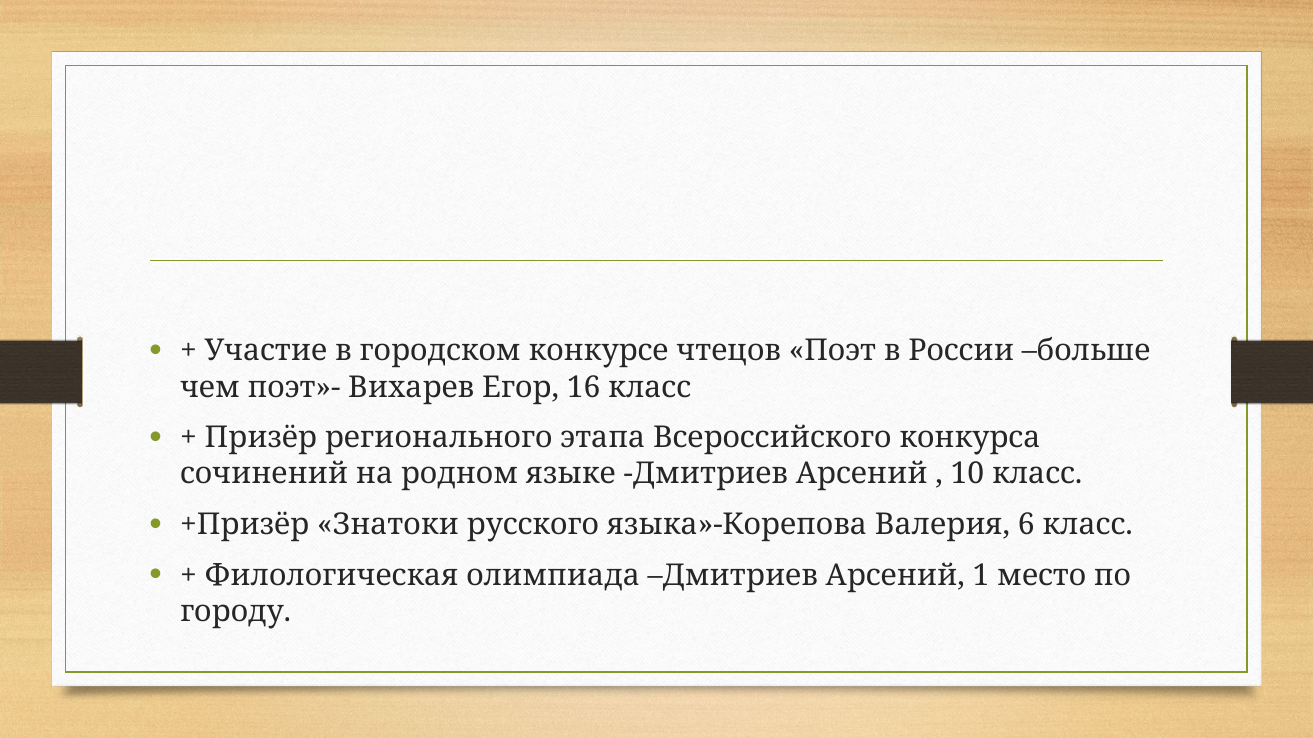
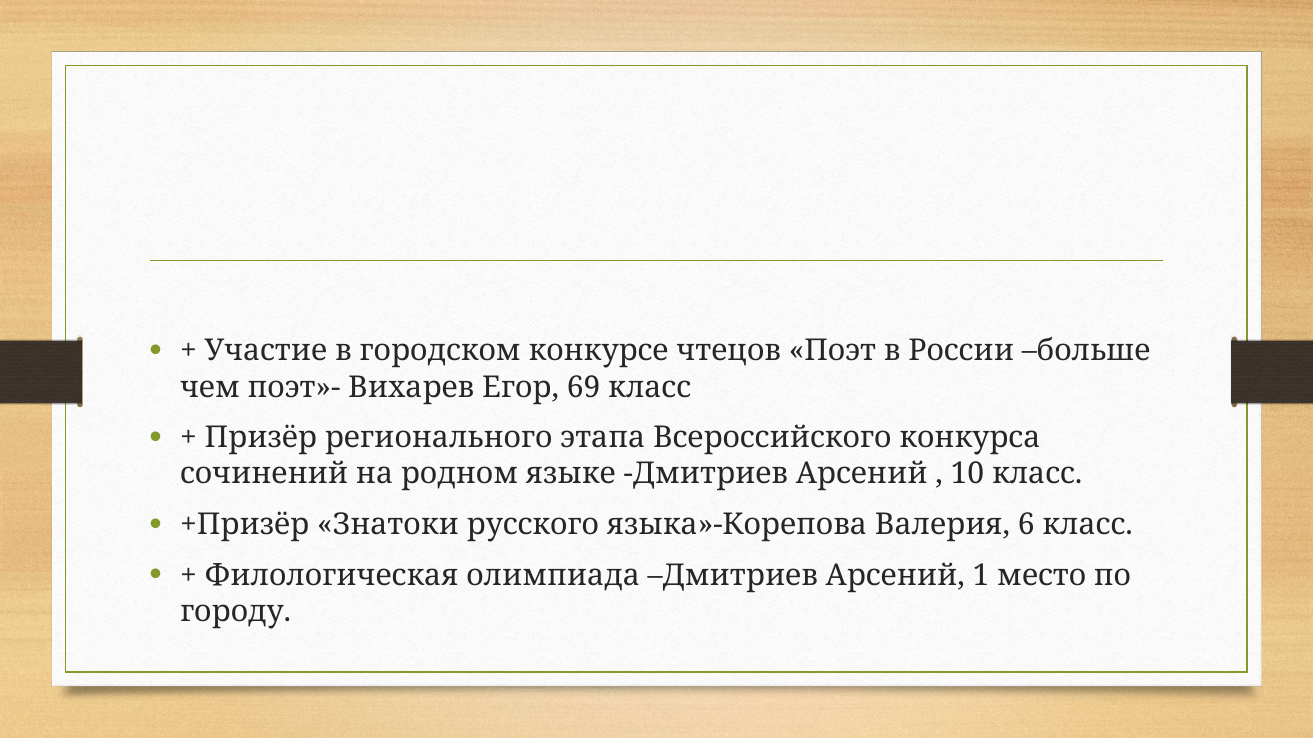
16: 16 -> 69
